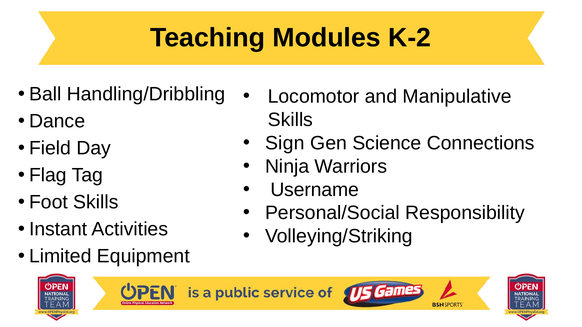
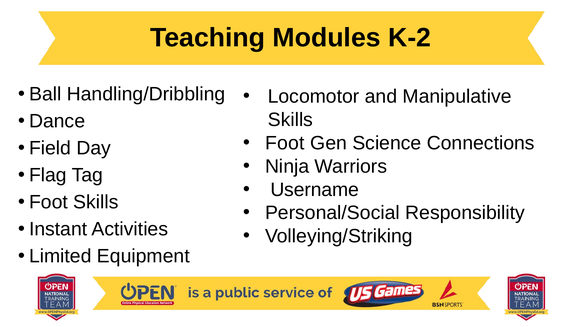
Sign at (285, 143): Sign -> Foot
